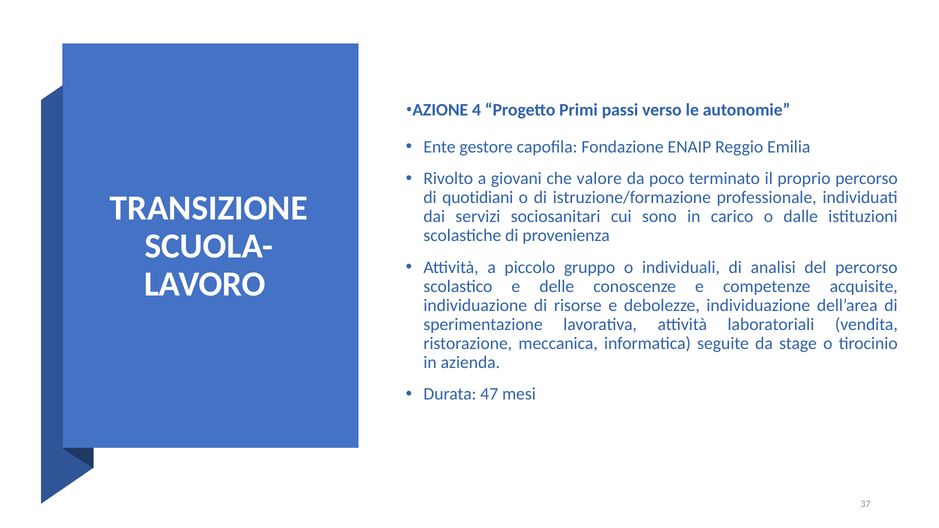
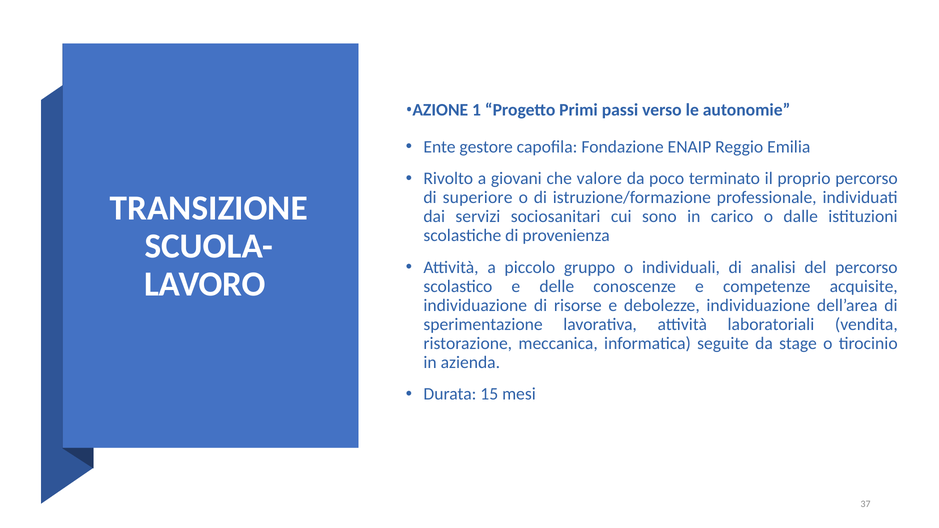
4: 4 -> 1
quotidiani: quotidiani -> superiore
47: 47 -> 15
